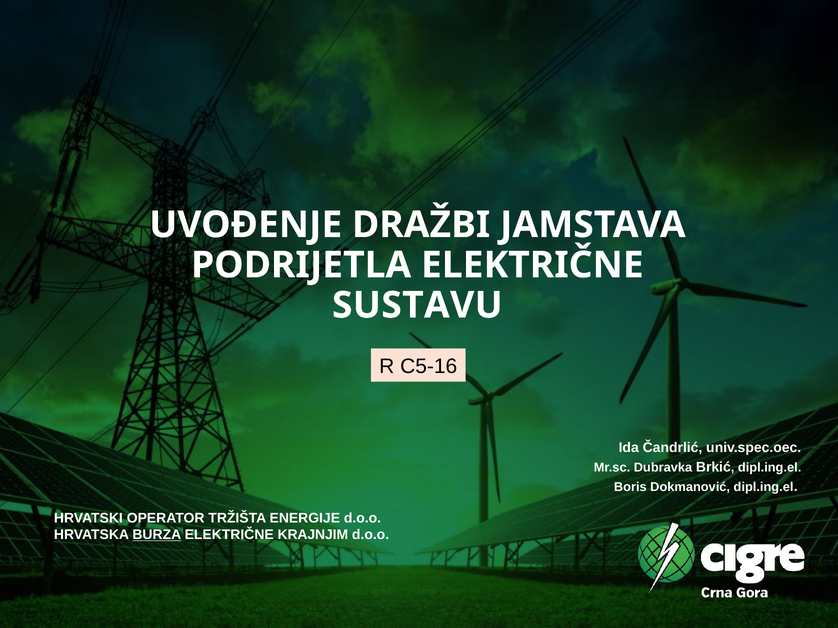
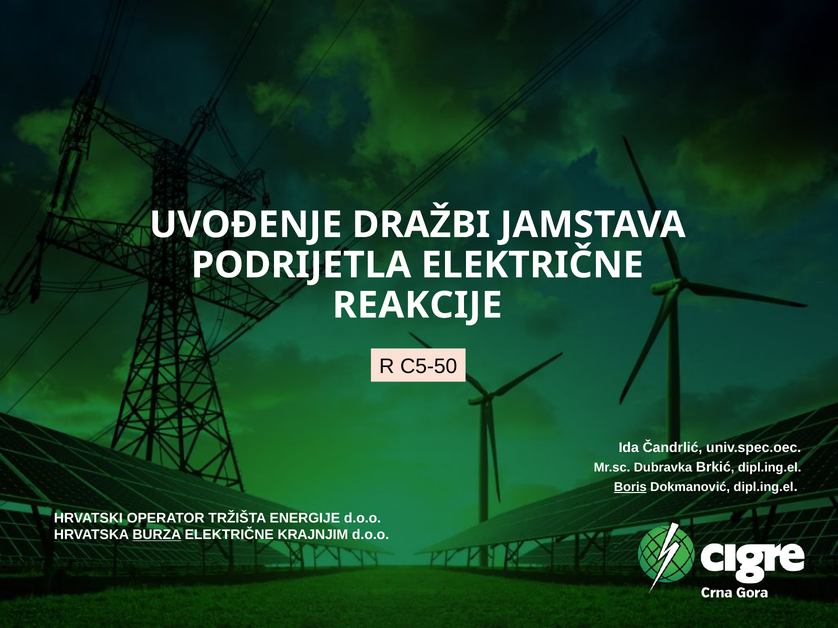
SUSTAVU: SUSTAVU -> REAKCIJE
C5-16: C5-16 -> C5-50
Boris underline: none -> present
